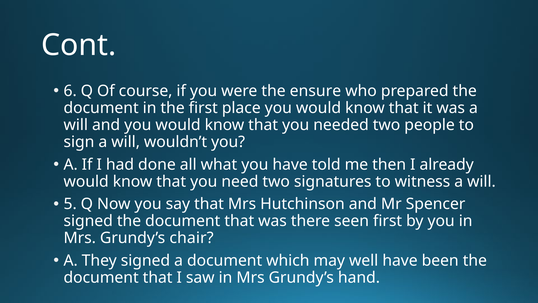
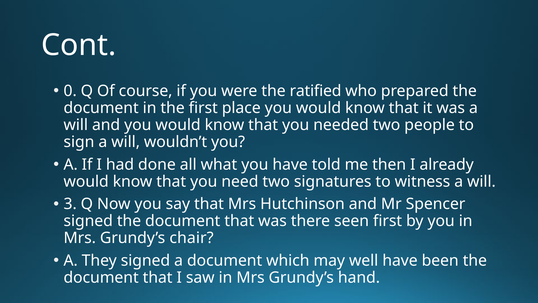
6: 6 -> 0
ensure: ensure -> ratified
5: 5 -> 3
